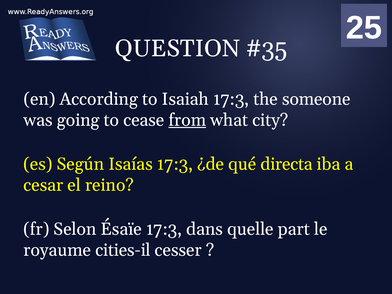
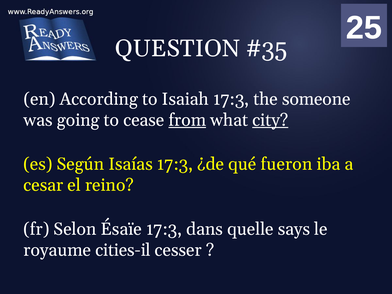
city underline: none -> present
directa: directa -> fueron
part: part -> says
